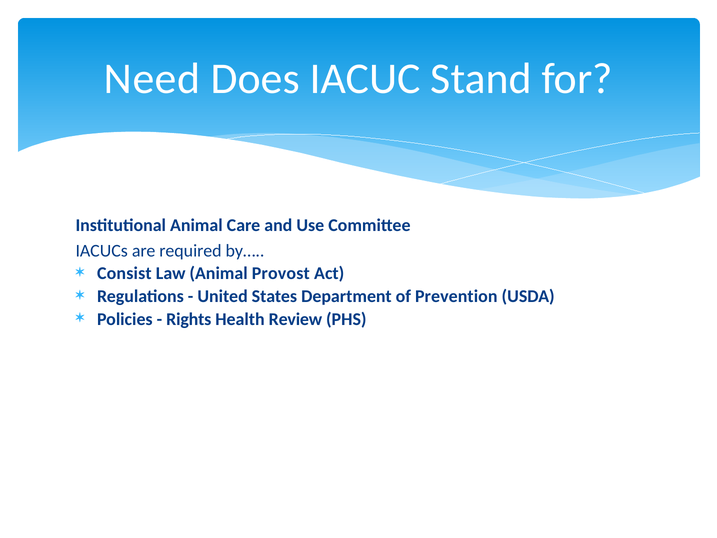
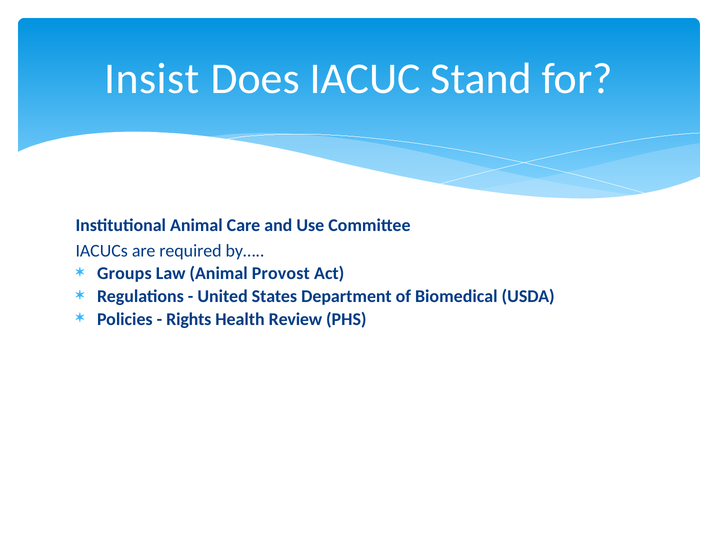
Need: Need -> Insist
Consist: Consist -> Groups
Prevention: Prevention -> Biomedical
